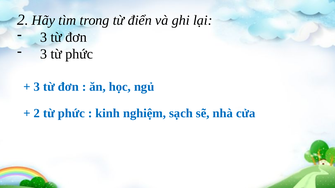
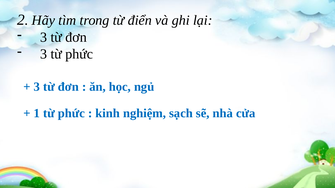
2 at (37, 113): 2 -> 1
